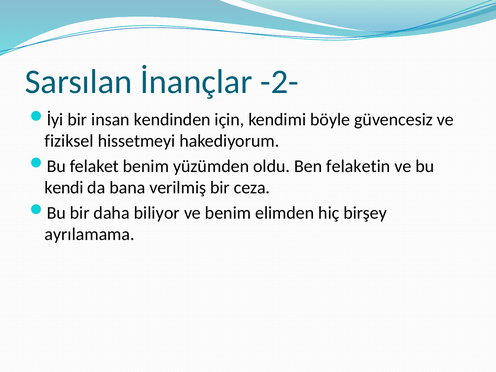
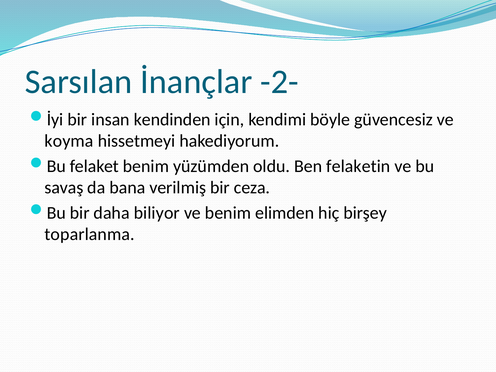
fiziksel: fiziksel -> koyma
kendi: kendi -> savaş
ayrılamama: ayrılamama -> toparlanma
